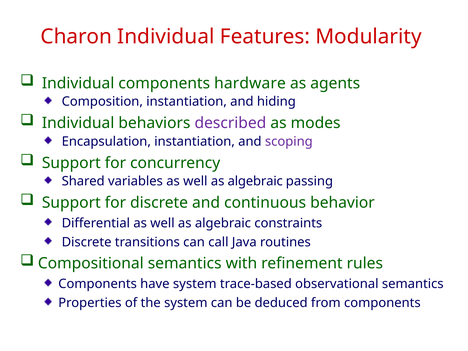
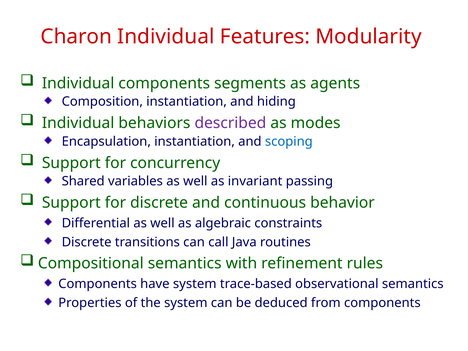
hardware: hardware -> segments
scoping colour: purple -> blue
algebraic at (255, 181): algebraic -> invariant
